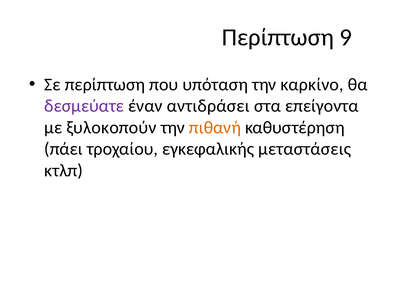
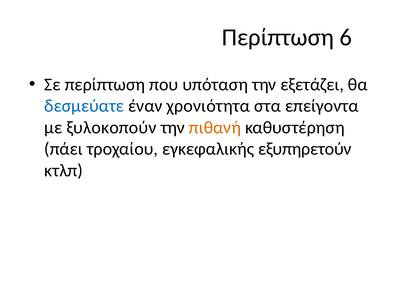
9: 9 -> 6
καρκίνο: καρκίνο -> εξετάζει
δεσμεύατε colour: purple -> blue
αντιδράσει: αντιδράσει -> χρονιότητα
μεταστάσεις: μεταστάσεις -> εξυπηρετούν
